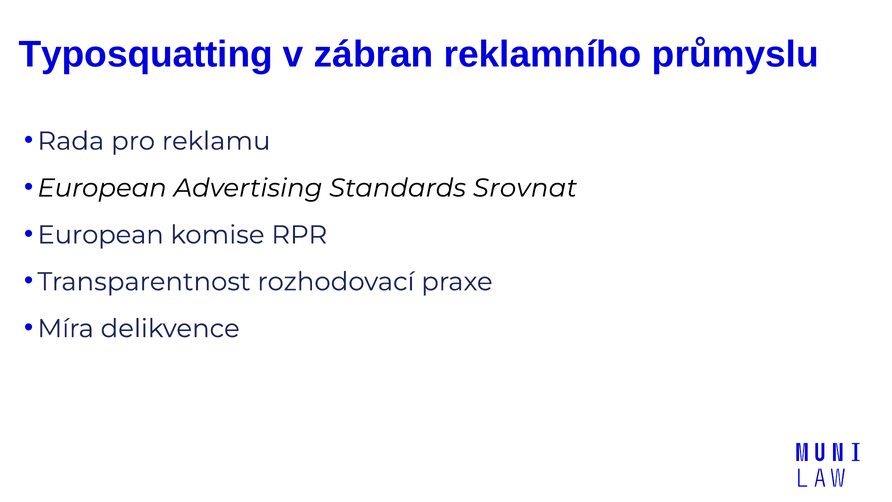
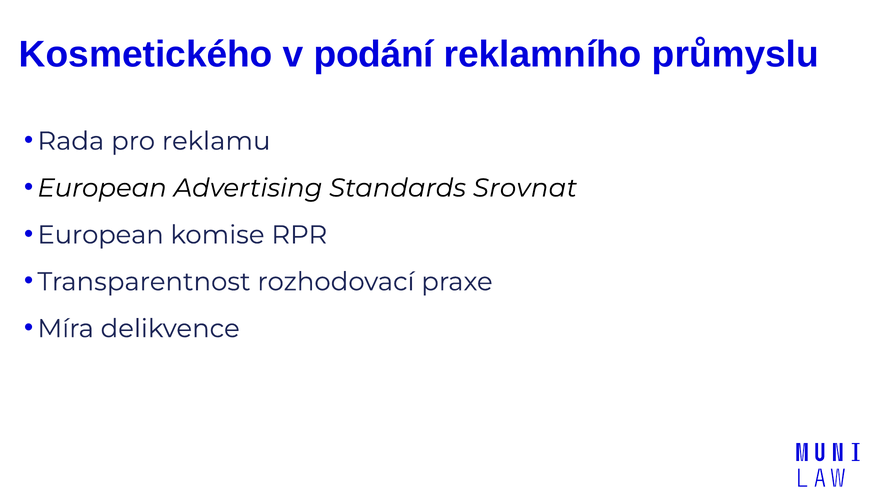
Typosquatting: Typosquatting -> Kosmetického
zábran: zábran -> podání
